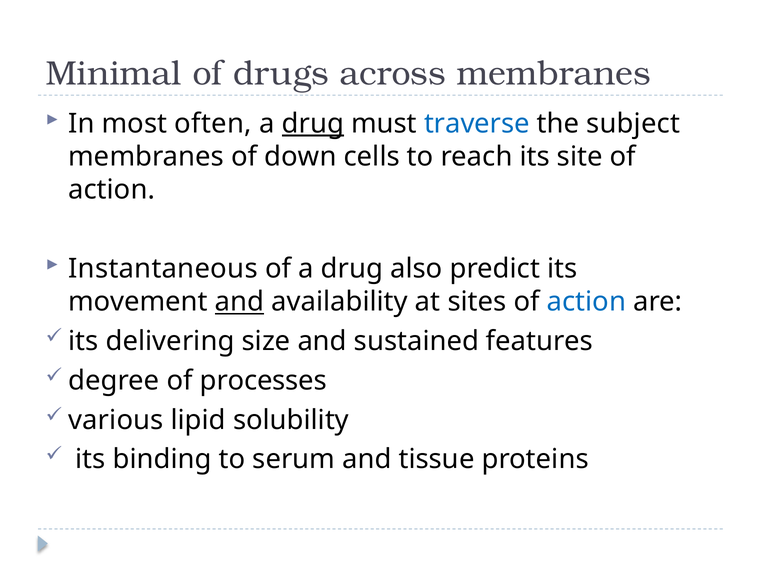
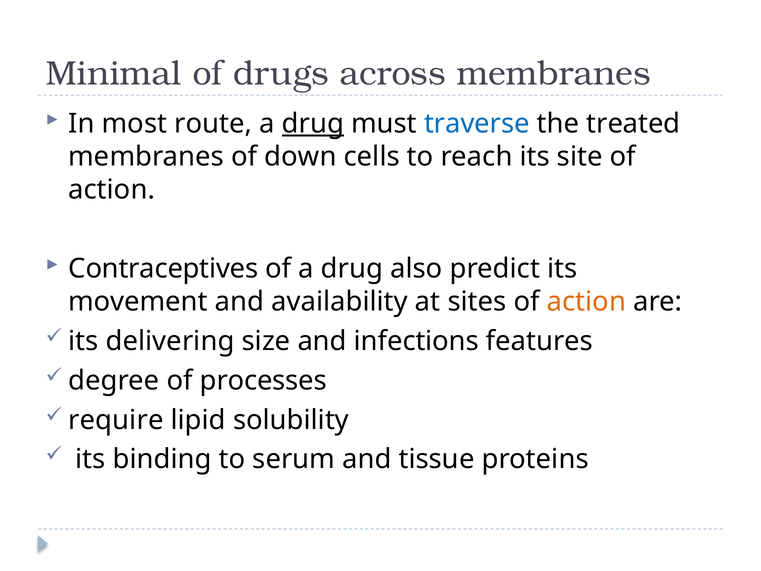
often: often -> route
subject: subject -> treated
Instantaneous: Instantaneous -> Contraceptives
and at (240, 302) underline: present -> none
action at (586, 302) colour: blue -> orange
sustained: sustained -> infections
various: various -> require
